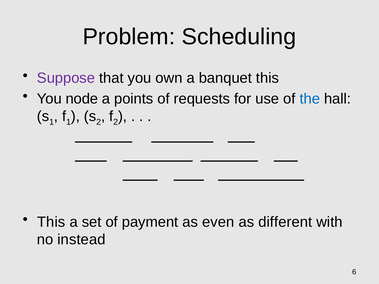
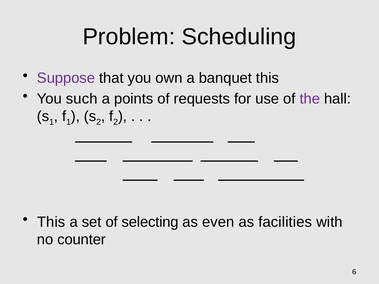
node: node -> such
the colour: blue -> purple
payment: payment -> selecting
different: different -> facilities
instead: instead -> counter
